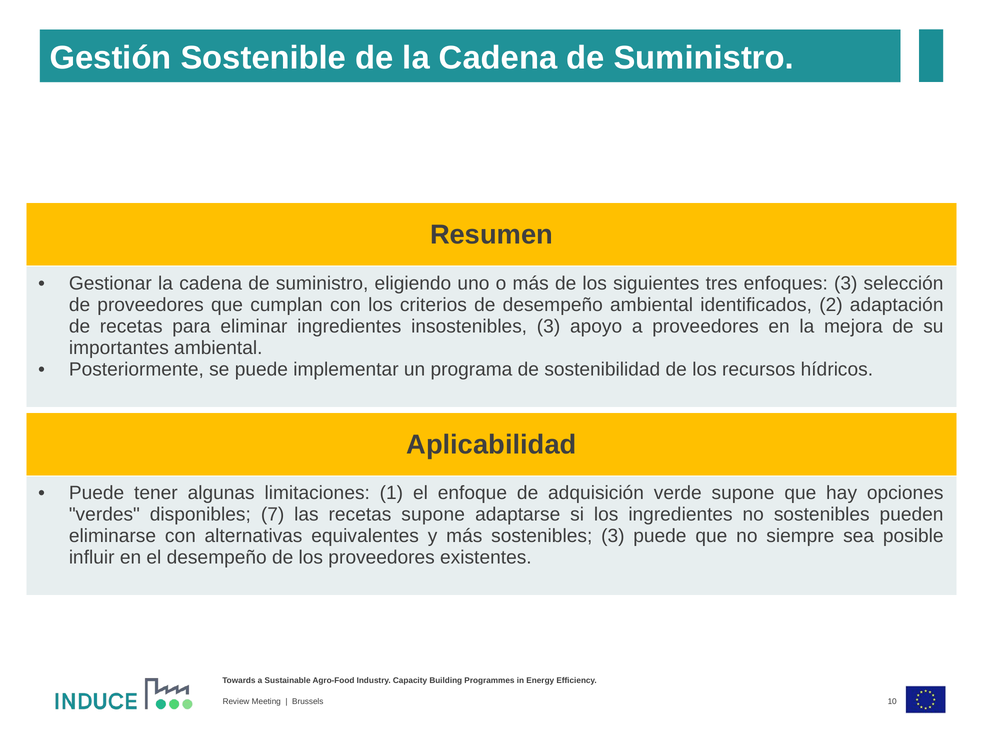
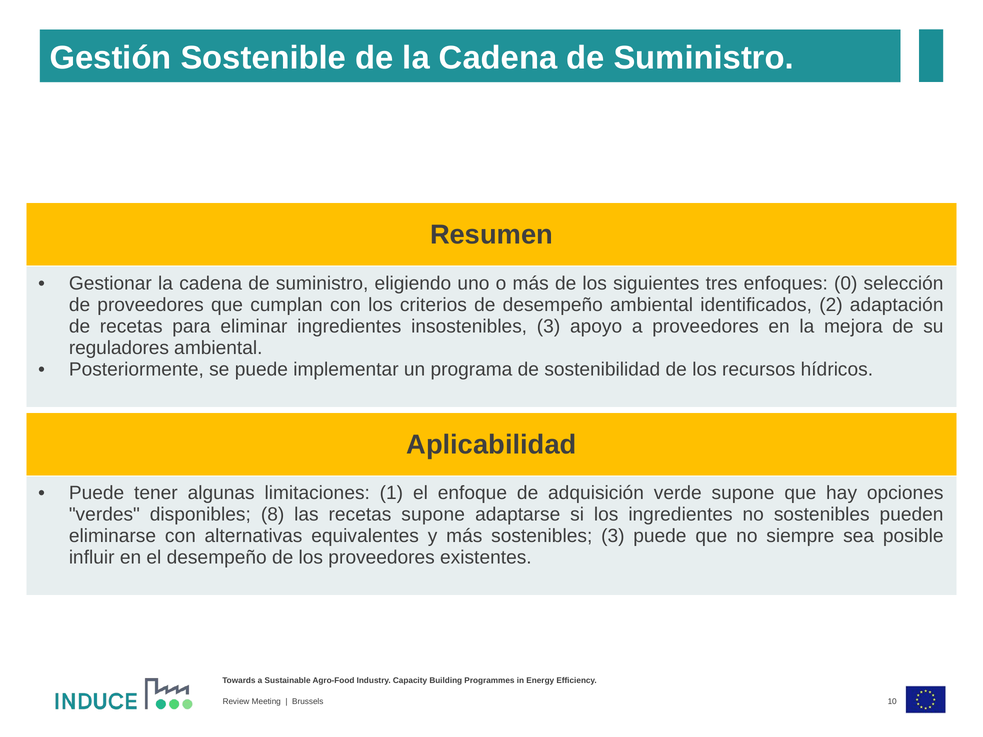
enfoques 3: 3 -> 0
importantes: importantes -> reguladores
7: 7 -> 8
